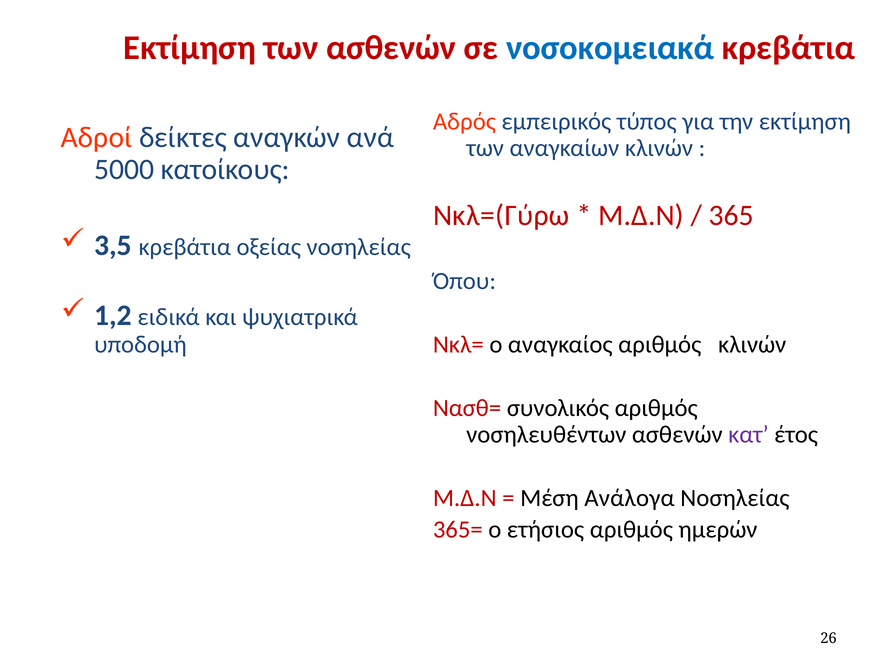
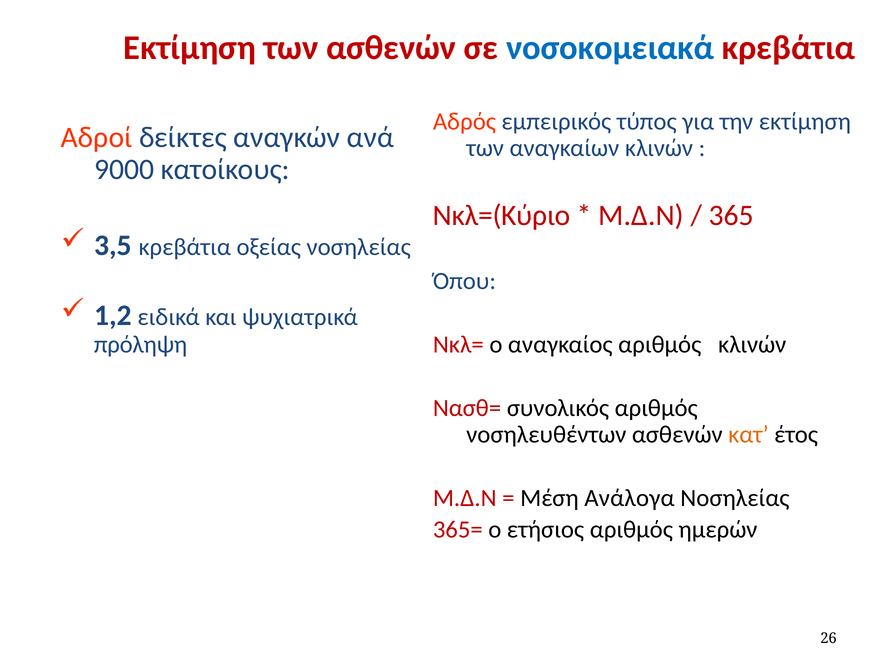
5000: 5000 -> 9000
Νκλ=(Γύρω: Νκλ=(Γύρω -> Νκλ=(Κύριο
υποδομή: υποδομή -> πρόληψη
κατ colour: purple -> orange
